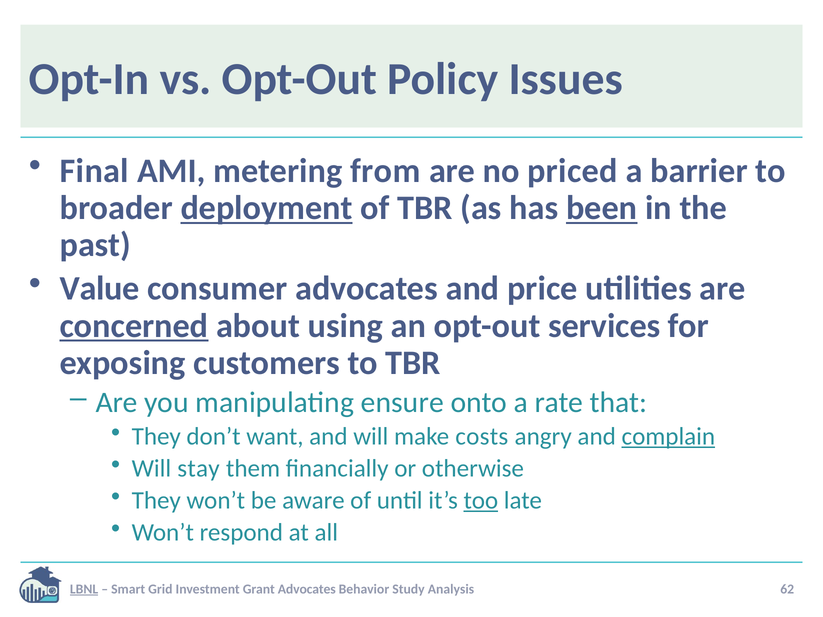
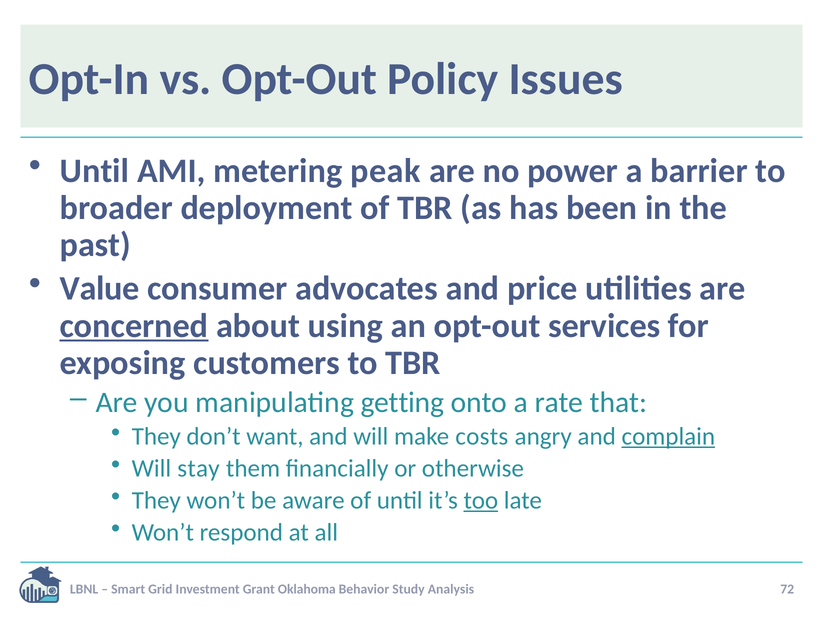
Final at (94, 171): Final -> Until
from: from -> peak
priced: priced -> power
deployment underline: present -> none
been underline: present -> none
ensure: ensure -> getting
LBNL underline: present -> none
Grant Advocates: Advocates -> Oklahoma
62: 62 -> 72
